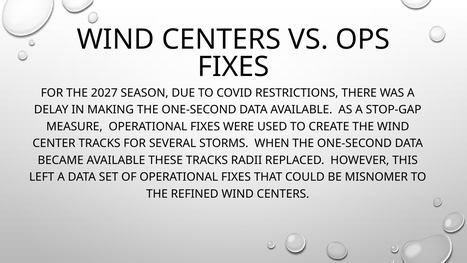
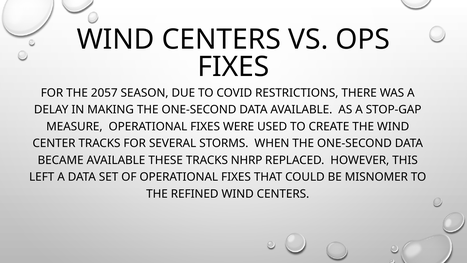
2027: 2027 -> 2057
RADII: RADII -> NHRP
